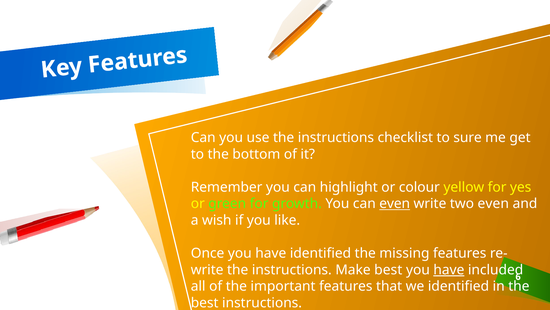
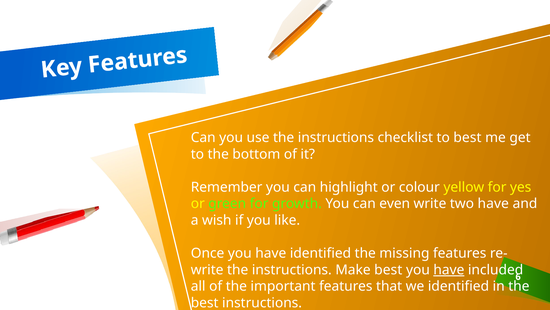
to sure: sure -> best
even at (395, 203) underline: present -> none
two even: even -> have
